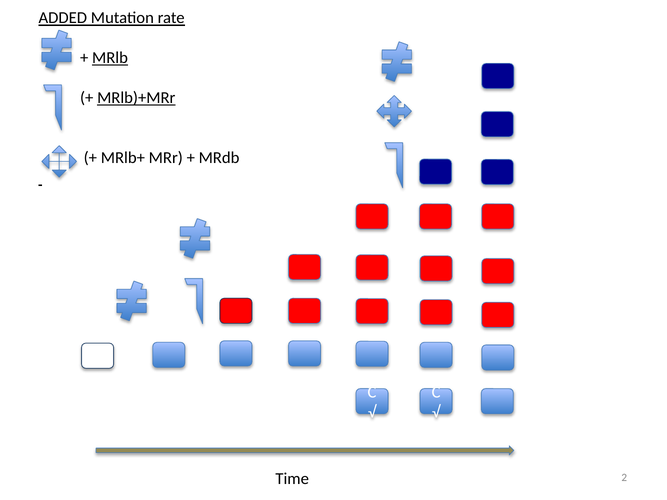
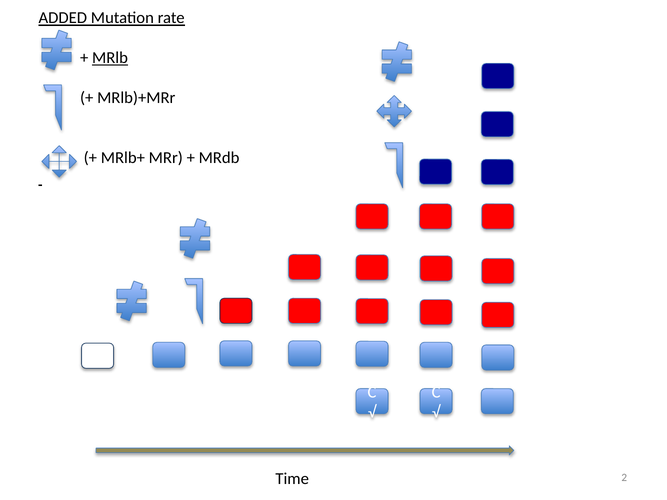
MRlb)+MRr underline: present -> none
